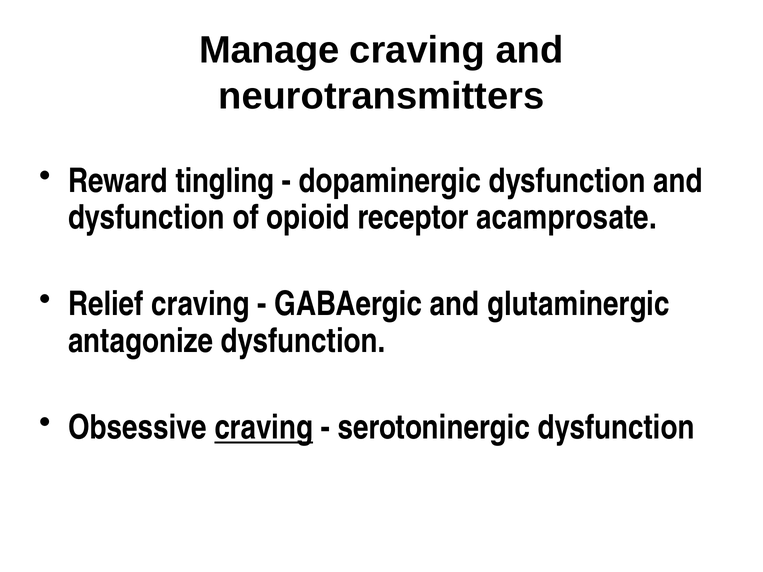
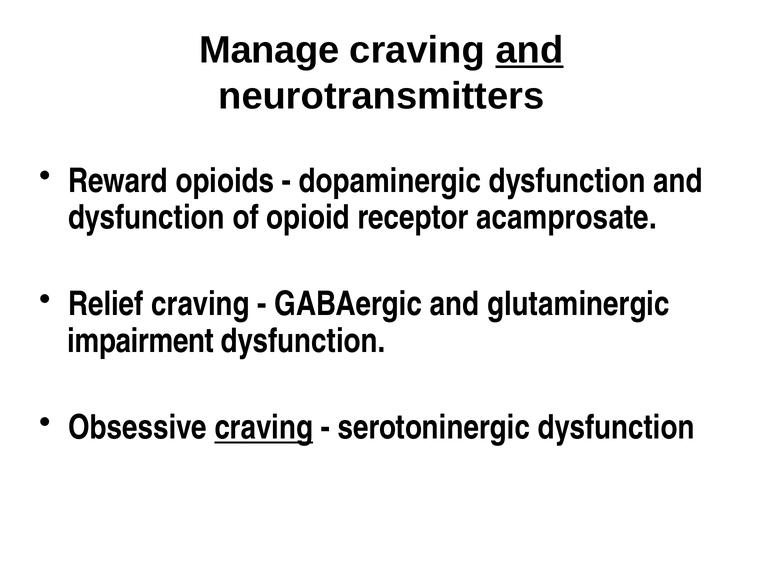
and at (529, 50) underline: none -> present
tingling: tingling -> opioids
antagonize: antagonize -> impairment
